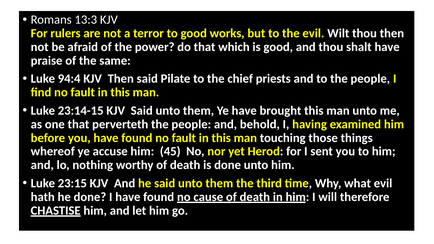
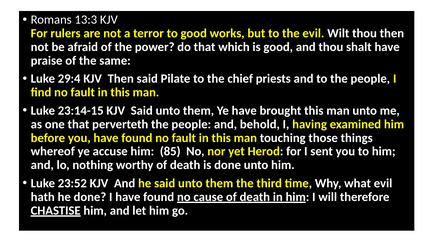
94:4: 94:4 -> 29:4
45: 45 -> 85
23:15: 23:15 -> 23:52
